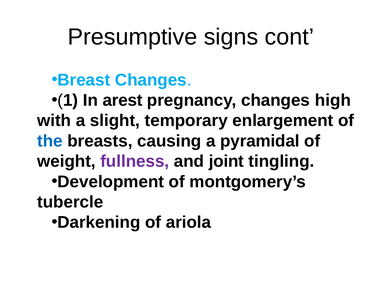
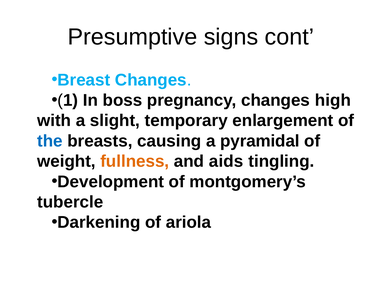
arest: arest -> boss
fullness colour: purple -> orange
joint: joint -> aids
